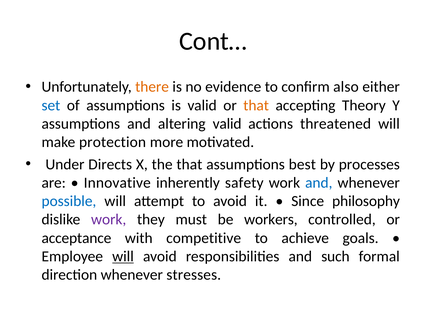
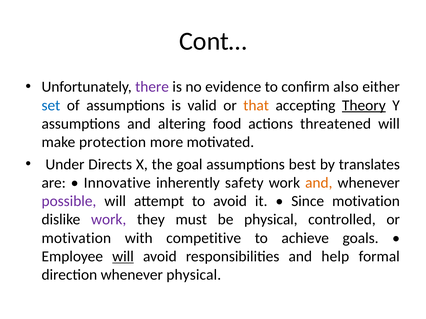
there colour: orange -> purple
Theory underline: none -> present
altering valid: valid -> food
the that: that -> goal
processes: processes -> translates
and at (319, 183) colour: blue -> orange
possible colour: blue -> purple
Since philosophy: philosophy -> motivation
be workers: workers -> physical
acceptance at (76, 238): acceptance -> motivation
such: such -> help
whenever stresses: stresses -> physical
